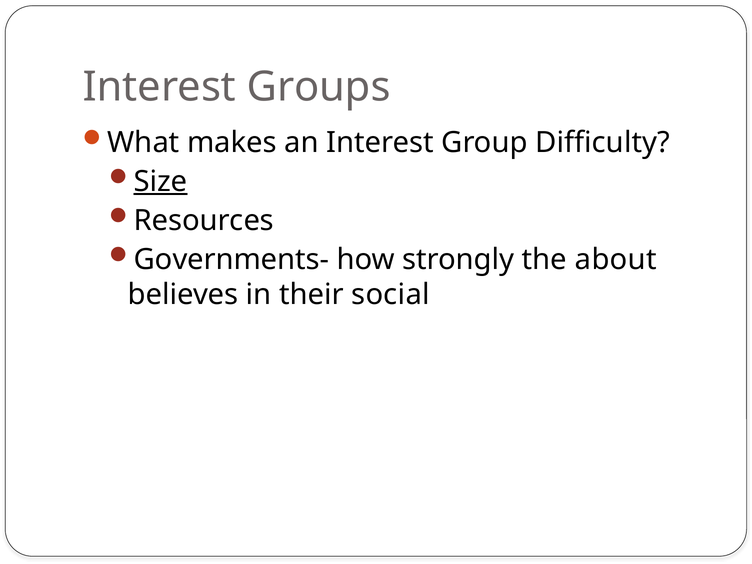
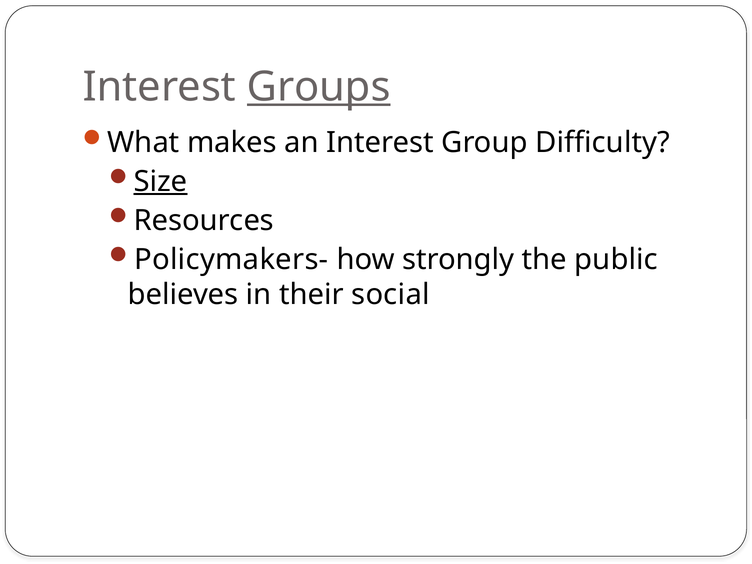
Groups underline: none -> present
Governments-: Governments- -> Policymakers-
about: about -> public
